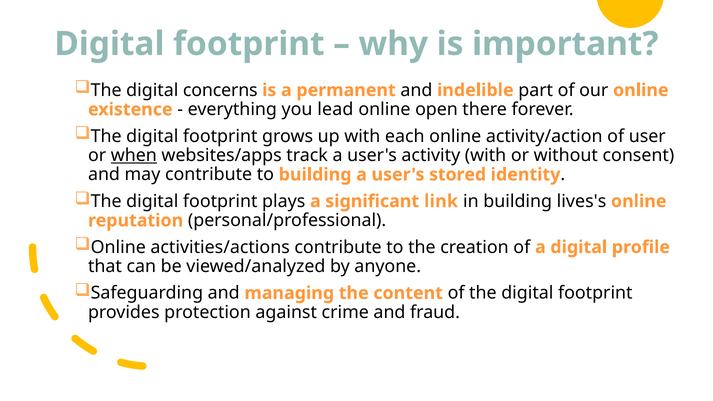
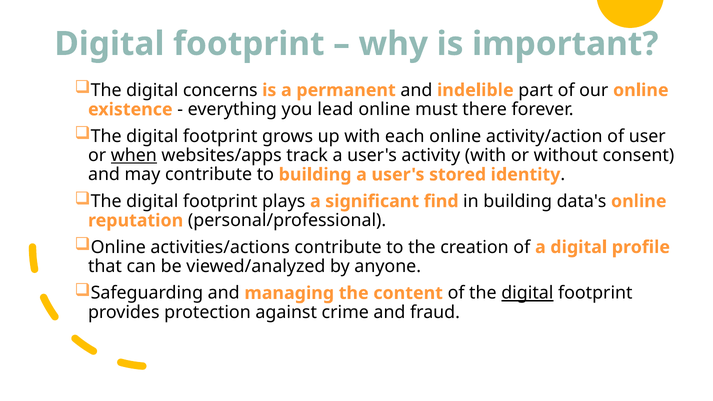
open: open -> must
link: link -> find
lives's: lives's -> data's
digital at (527, 293) underline: none -> present
